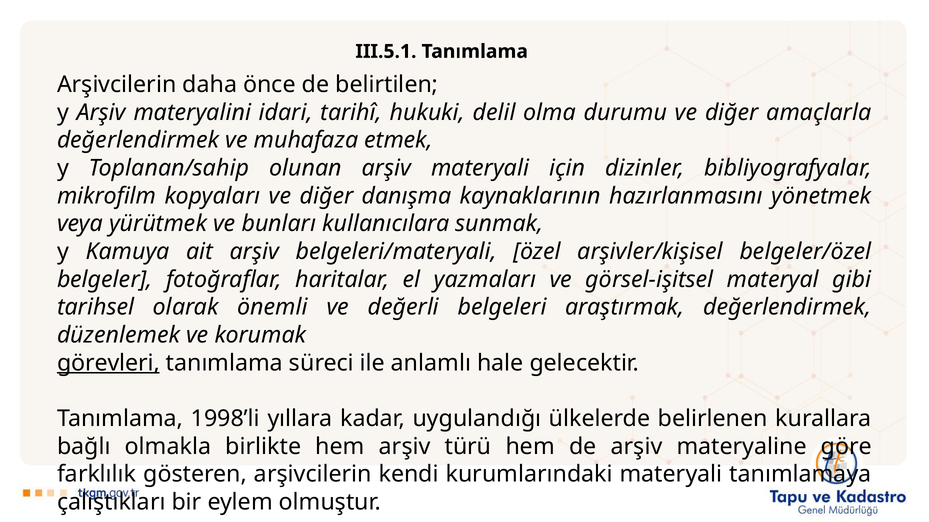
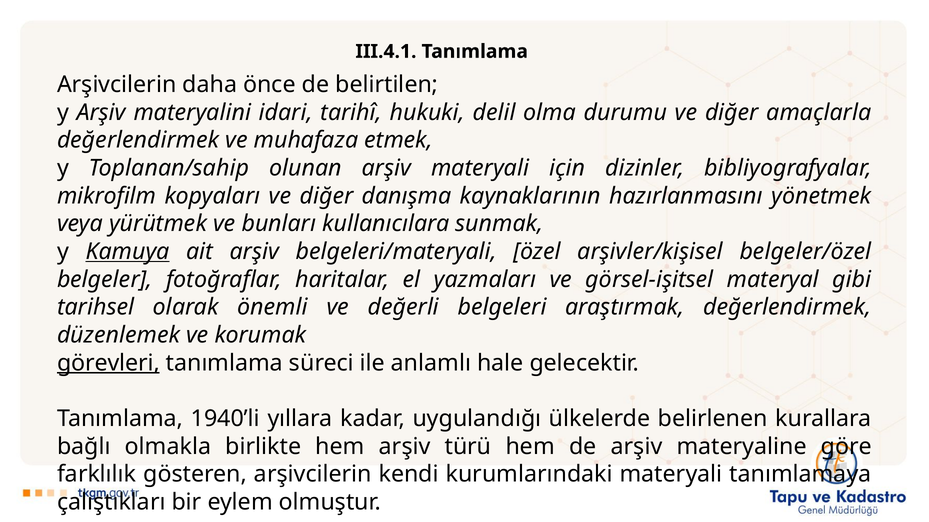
III.5.1: III.5.1 -> III.4.1
Kamuya underline: none -> present
1998’li: 1998’li -> 1940’li
